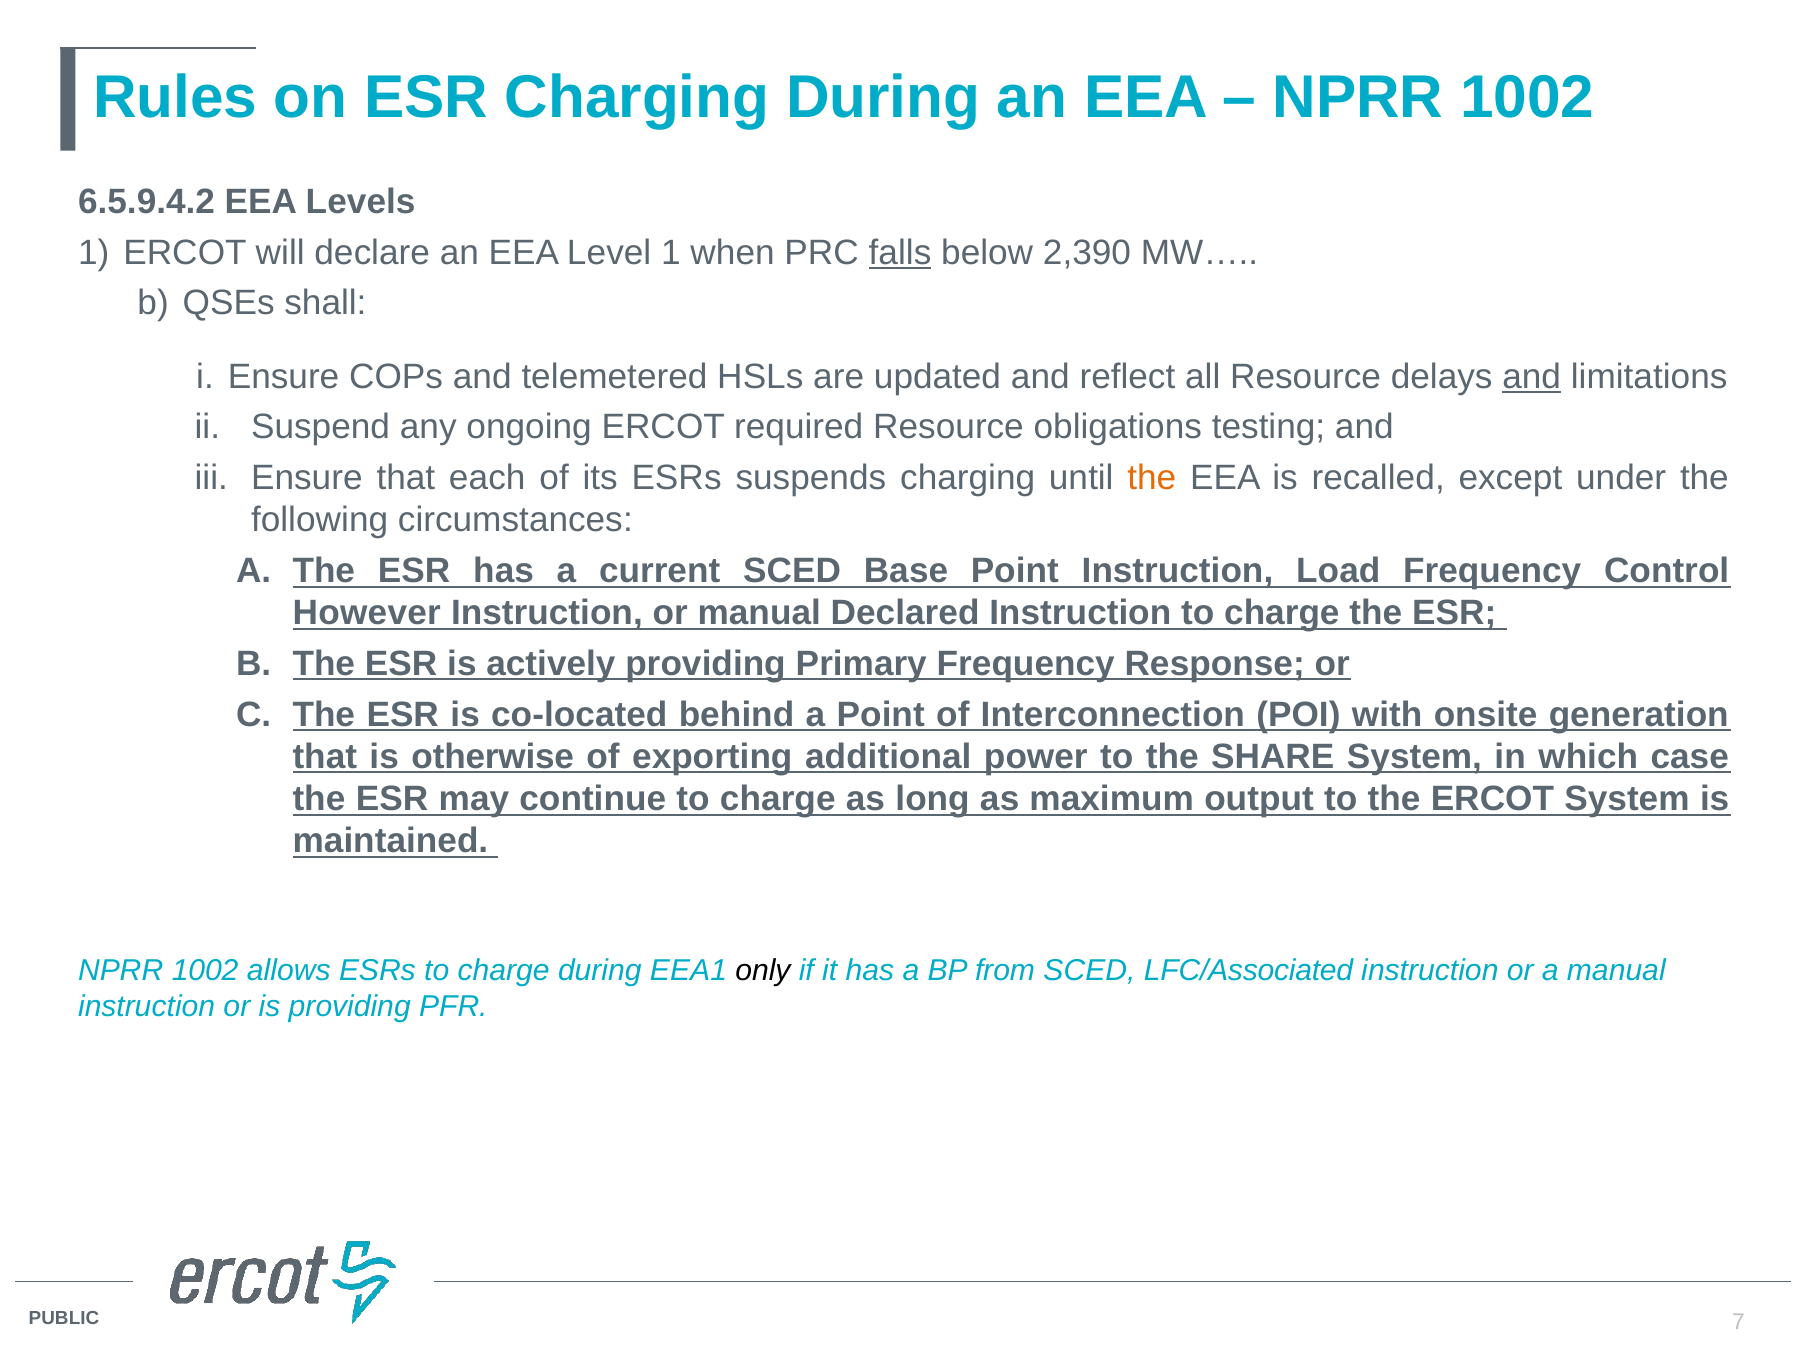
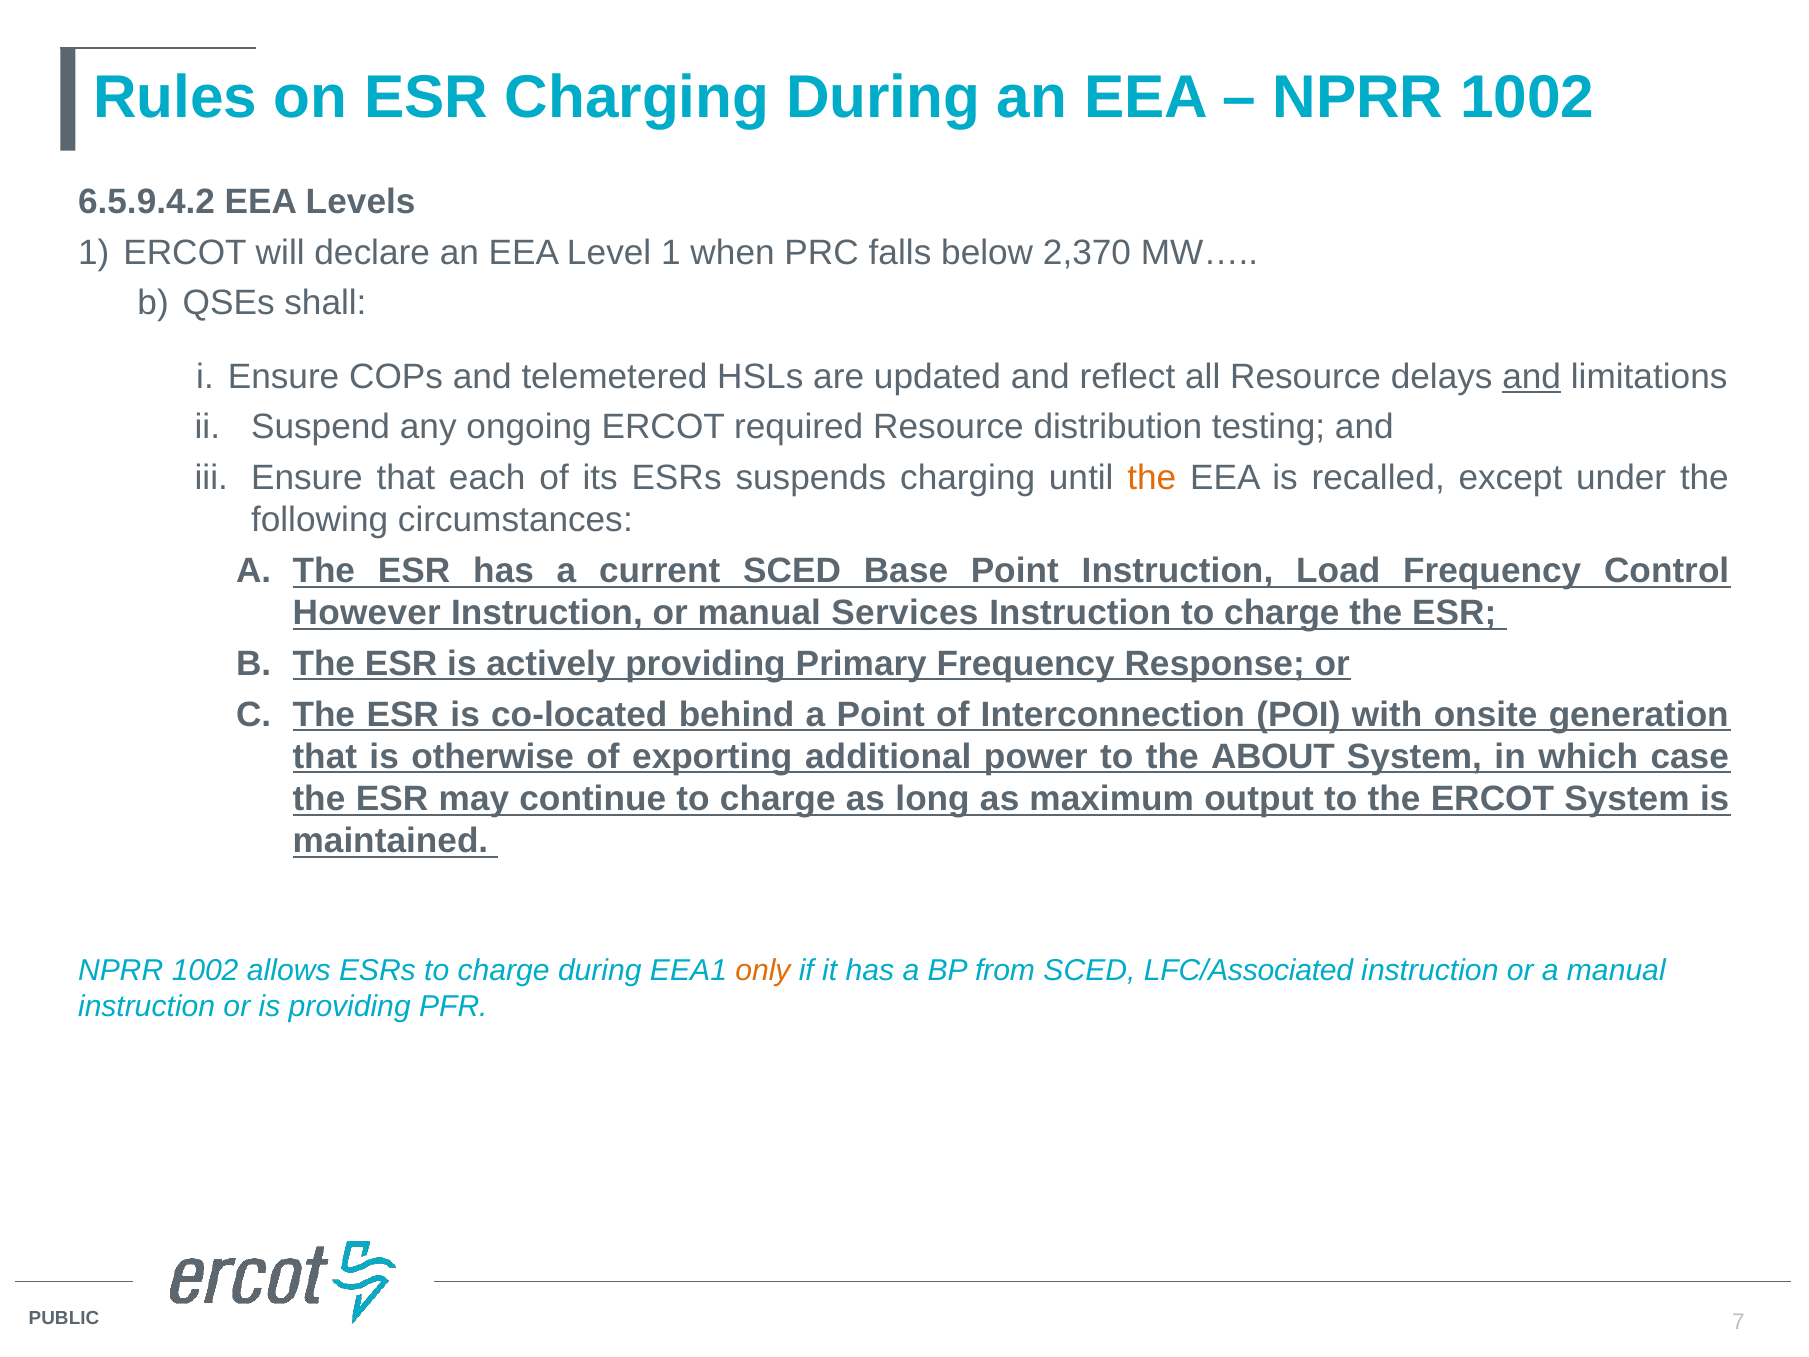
falls underline: present -> none
2,390: 2,390 -> 2,370
obligations: obligations -> distribution
Declared: Declared -> Services
SHARE: SHARE -> ABOUT
only colour: black -> orange
